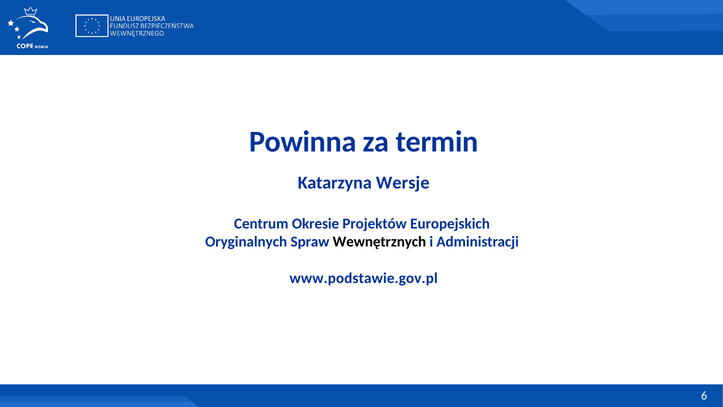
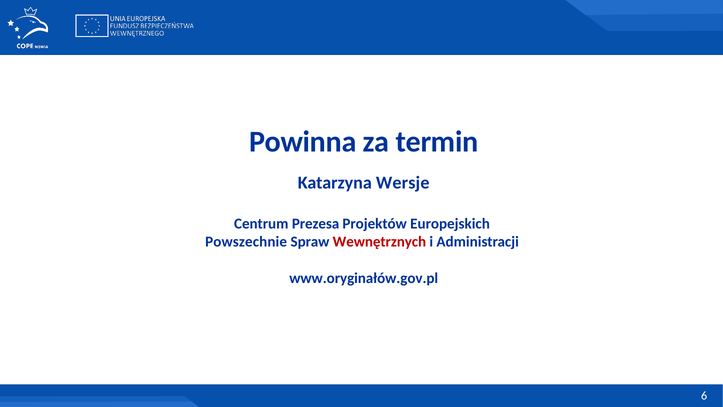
Okresie: Okresie -> Prezesa
Oryginalnych: Oryginalnych -> Powszechnie
Wewnętrznych colour: black -> red
www.podstawie.gov.pl: www.podstawie.gov.pl -> www.oryginałów.gov.pl
